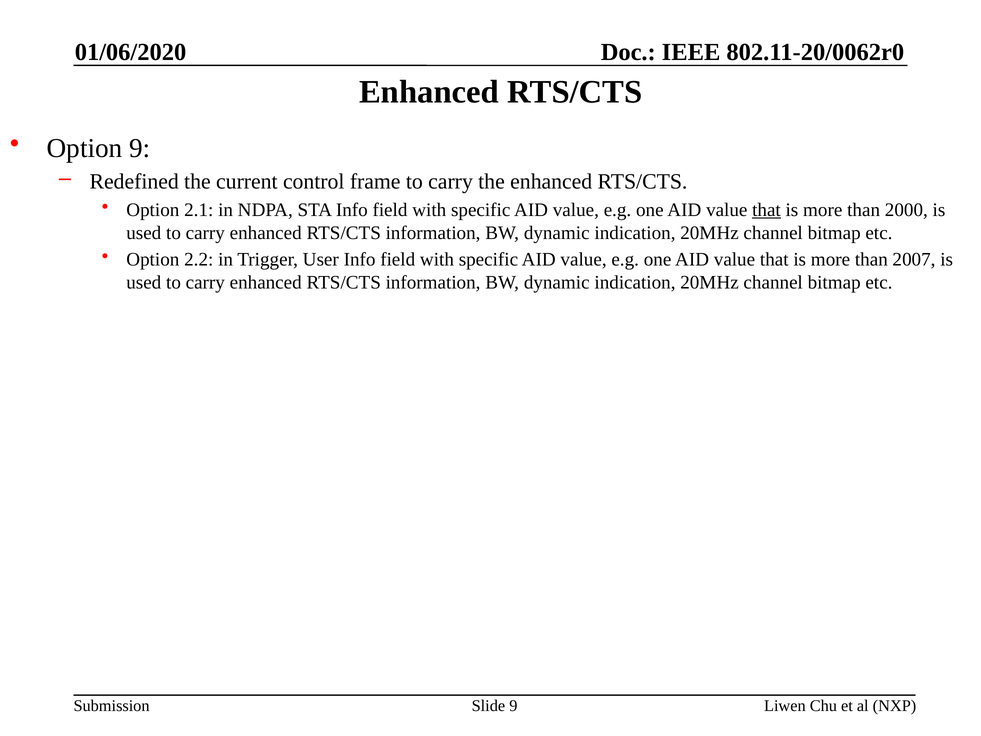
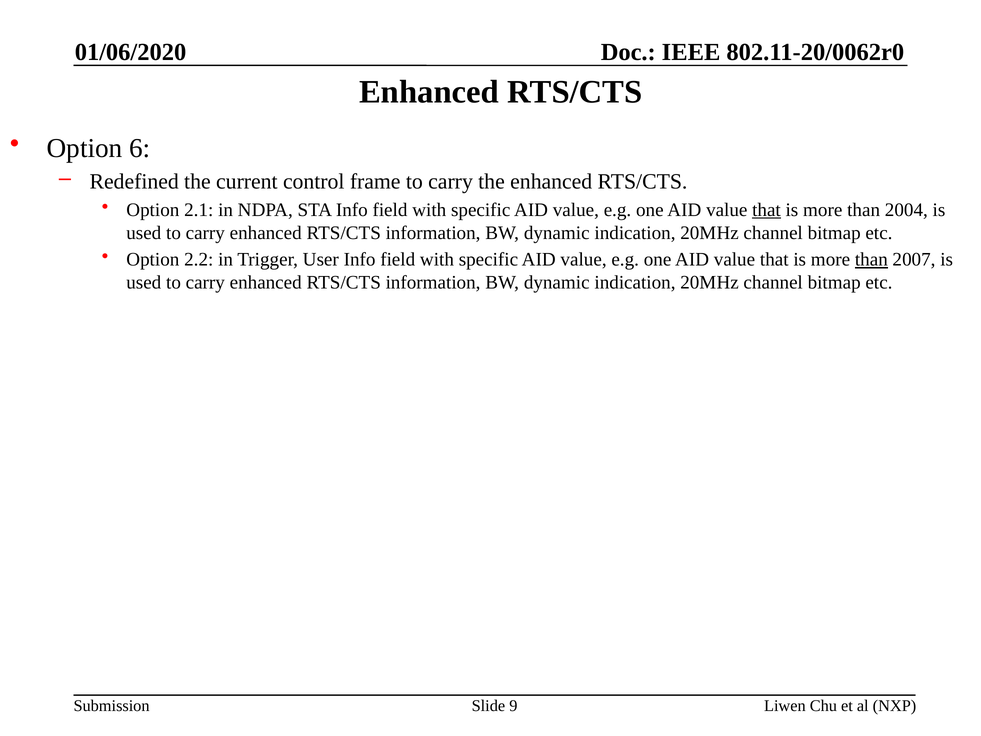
Option 9: 9 -> 6
2000: 2000 -> 2004
than at (871, 259) underline: none -> present
